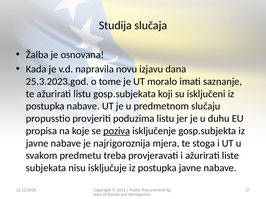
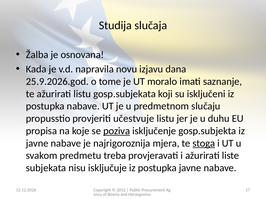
25.3.2023.god: 25.3.2023.god -> 25.9.2026.god
poduzima: poduzima -> učestvuje
stoga underline: none -> present
